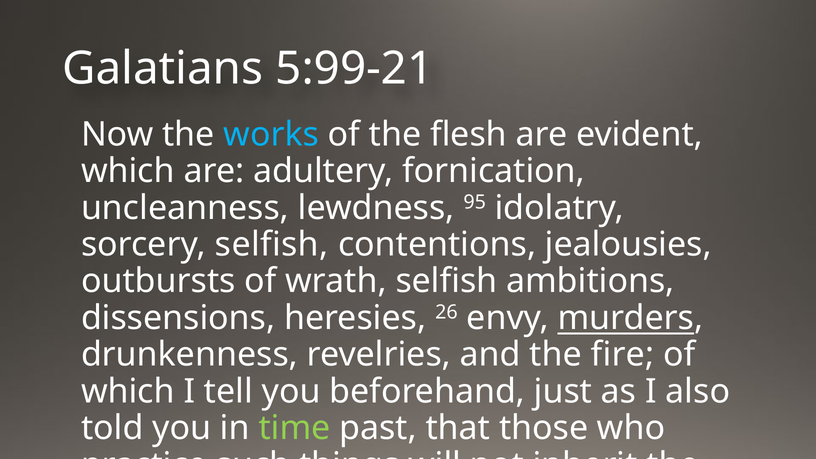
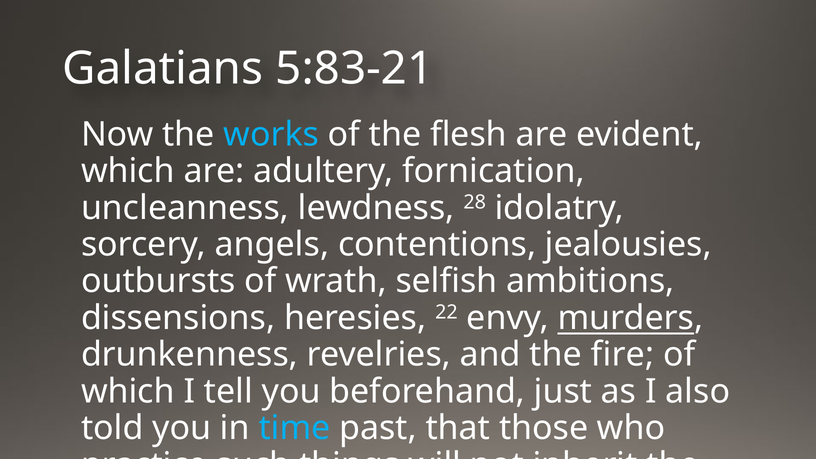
5:99-21: 5:99-21 -> 5:83-21
95: 95 -> 28
sorcery selfish: selfish -> angels
26: 26 -> 22
time colour: light green -> light blue
